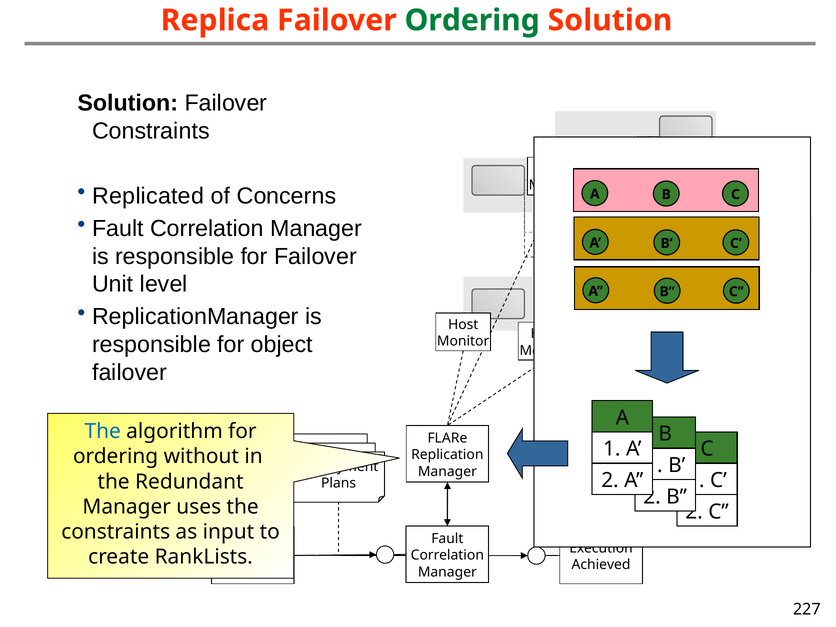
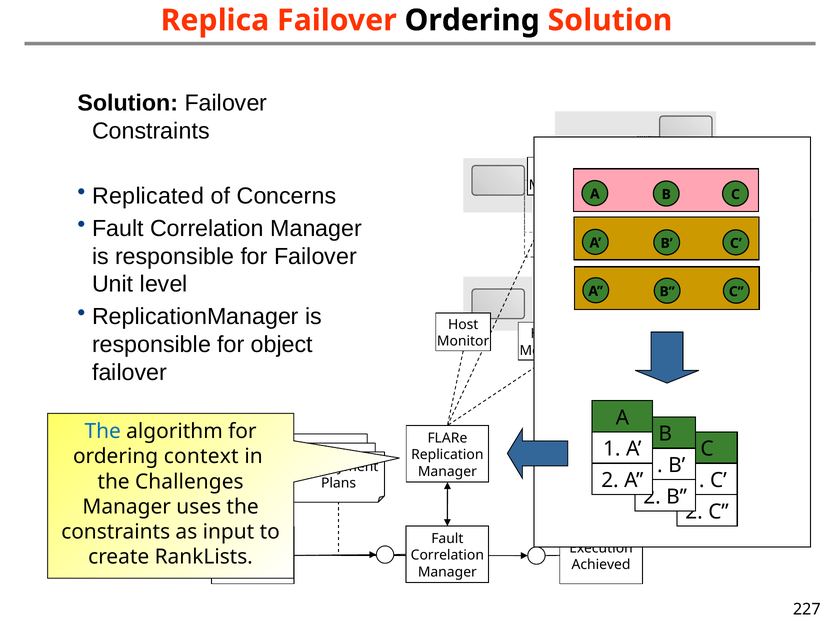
Ordering at (472, 20) colour: green -> black
without: without -> context
Redundant: Redundant -> Challenges
